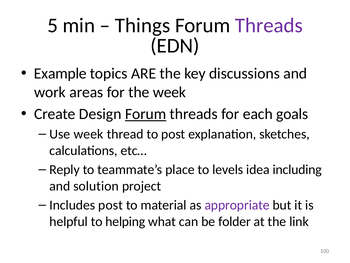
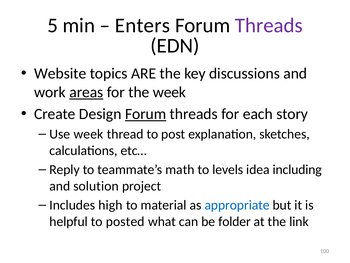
Things: Things -> Enters
Example: Example -> Website
areas underline: none -> present
goals: goals -> story
place: place -> math
Includes post: post -> high
appropriate colour: purple -> blue
helping: helping -> posted
